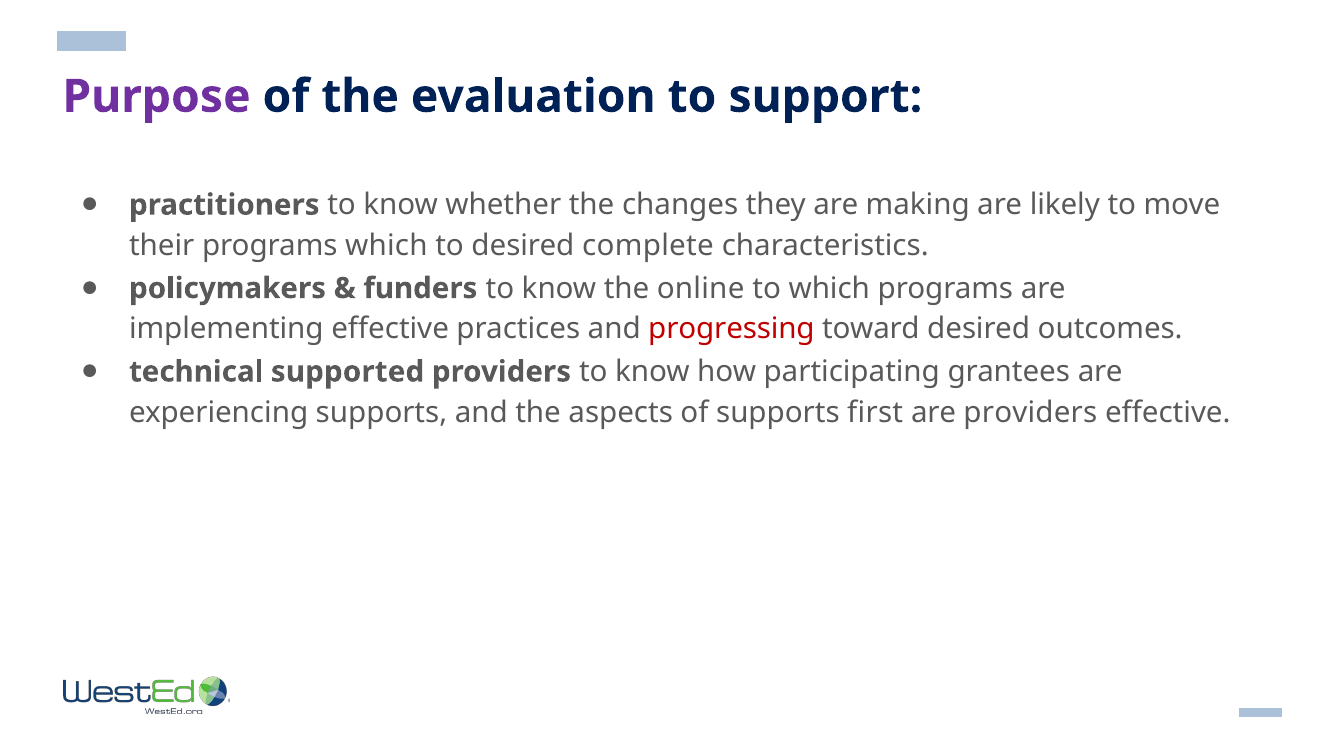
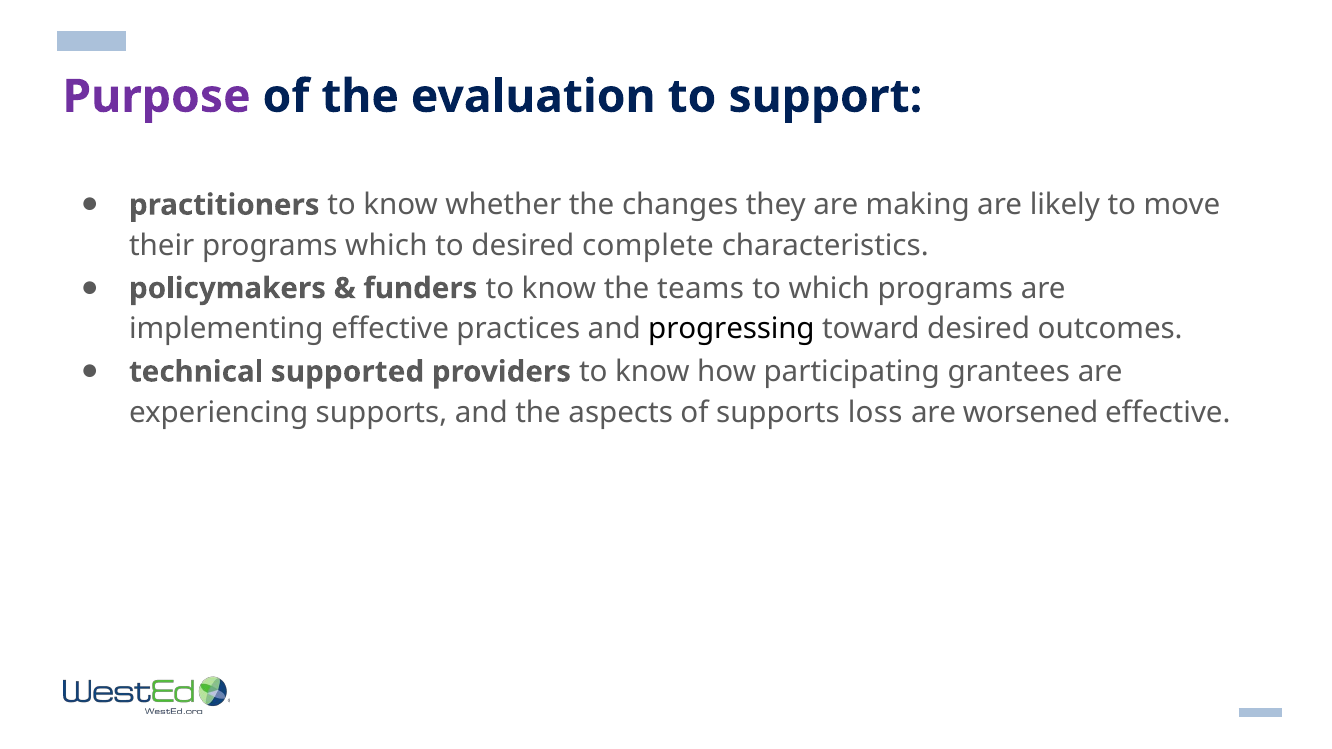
online: online -> teams
progressing colour: red -> black
first: first -> loss
are providers: providers -> worsened
